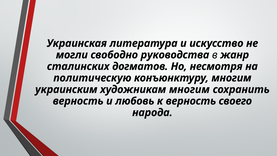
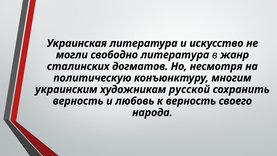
свободно руководства: руководства -> литература
художникам многим: многим -> русской
